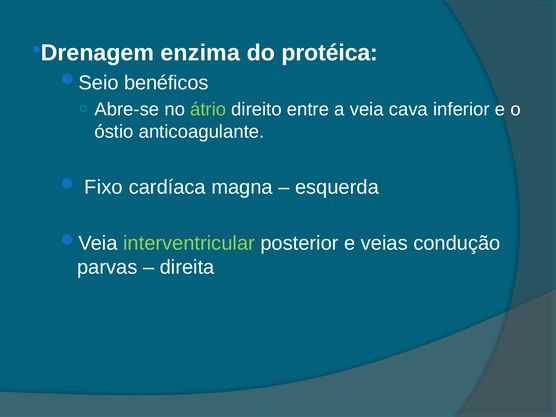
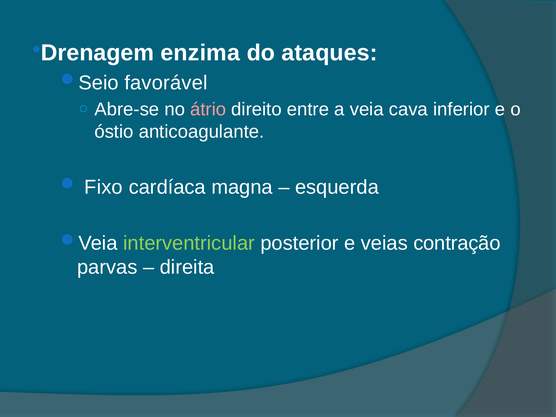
protéica: protéica -> ataques
benéficos: benéficos -> favorável
átrio colour: light green -> pink
condução: condução -> contração
